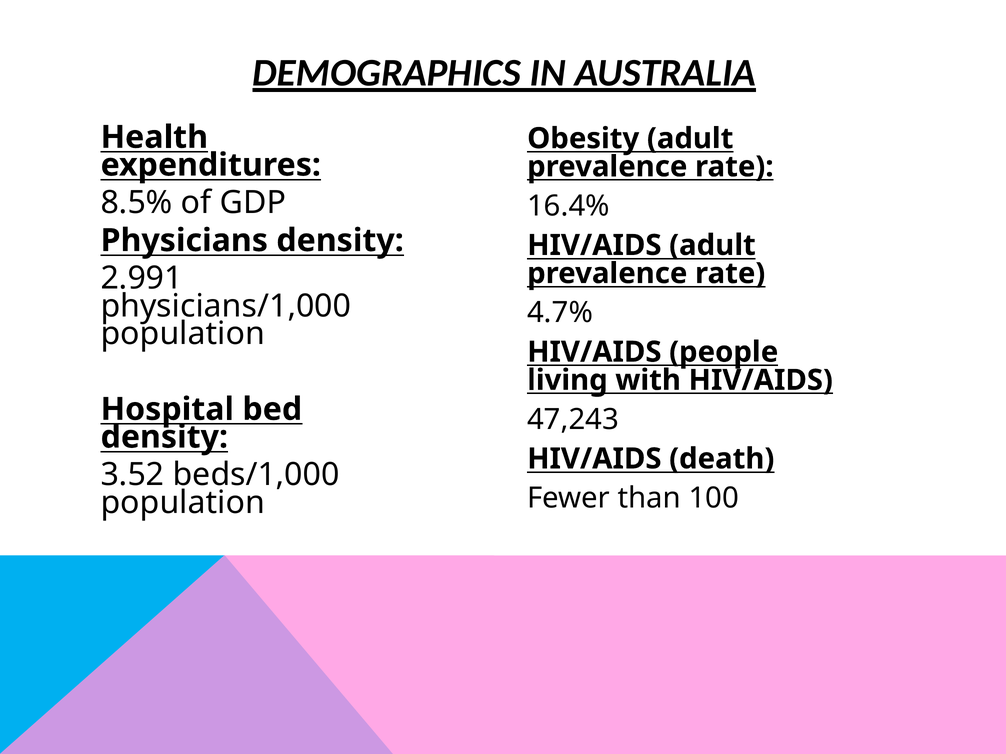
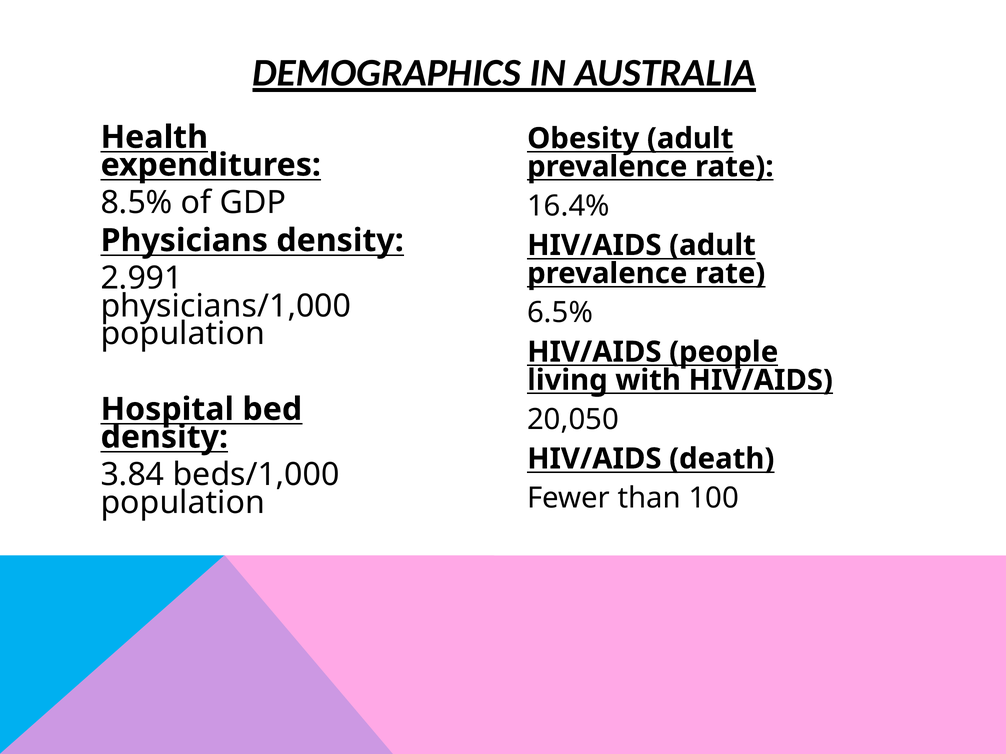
4.7%: 4.7% -> 6.5%
47,243: 47,243 -> 20,050
3.52: 3.52 -> 3.84
